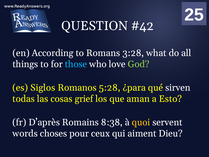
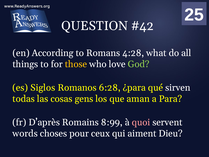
3:28: 3:28 -> 4:28
those colour: light blue -> yellow
5:28: 5:28 -> 6:28
grief: grief -> gens
Esto: Esto -> Para
8:38: 8:38 -> 8:99
quoi colour: yellow -> pink
